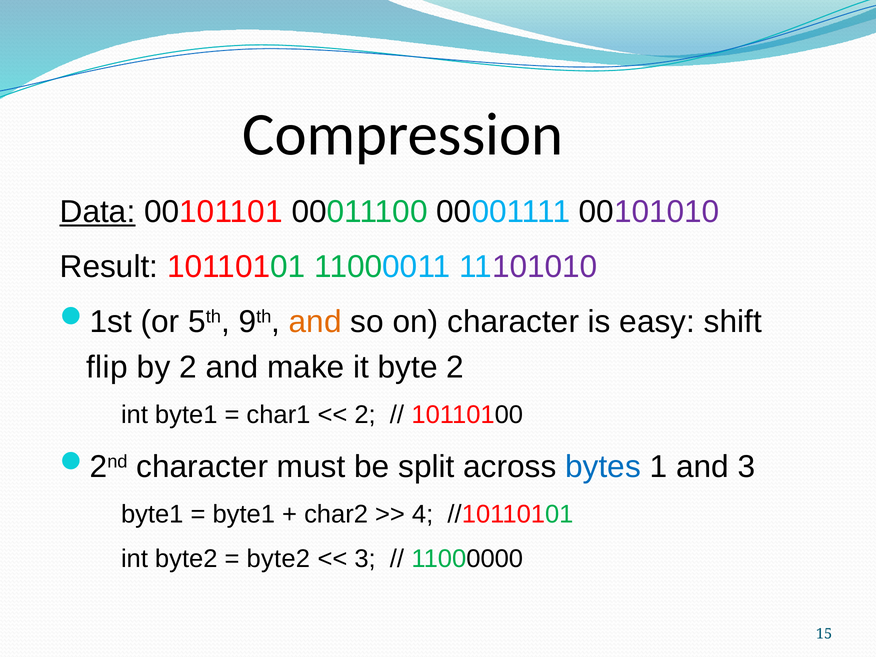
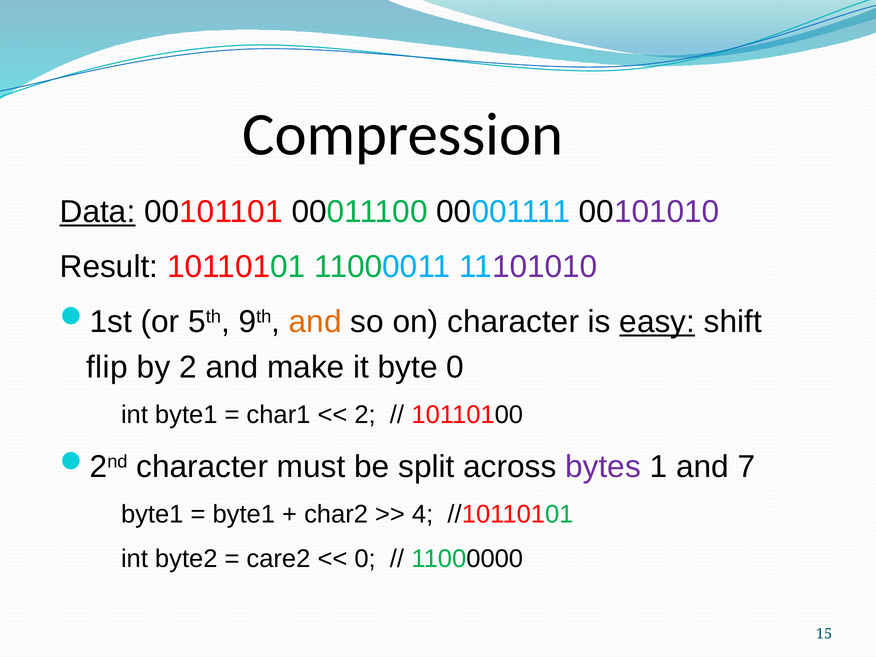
easy underline: none -> present
byte 2: 2 -> 0
bytes colour: blue -> purple
and 3: 3 -> 7
byte2 at (278, 559): byte2 -> care2
3 at (365, 559): 3 -> 0
